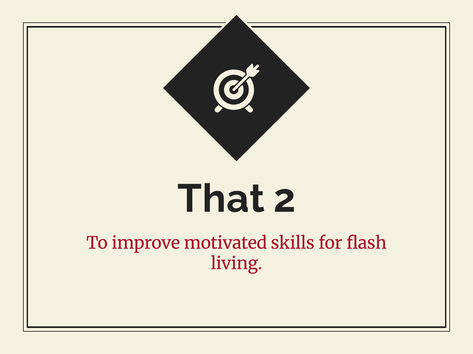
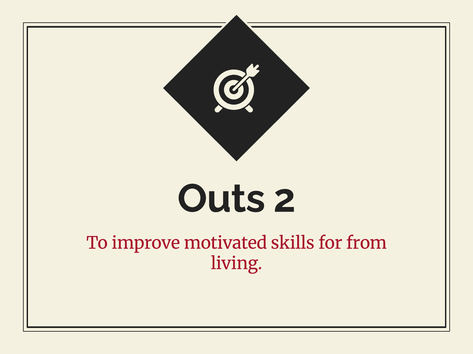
That: That -> Outs
flash: flash -> from
